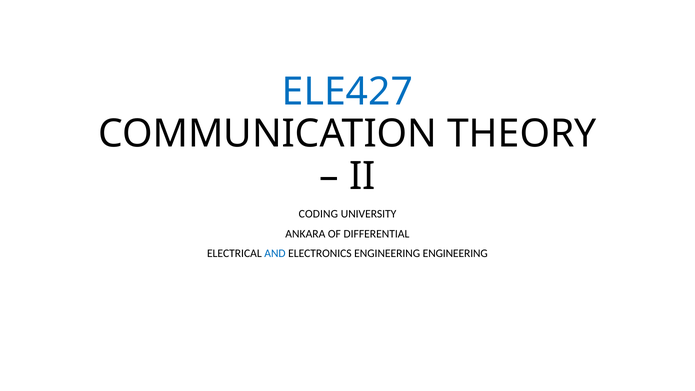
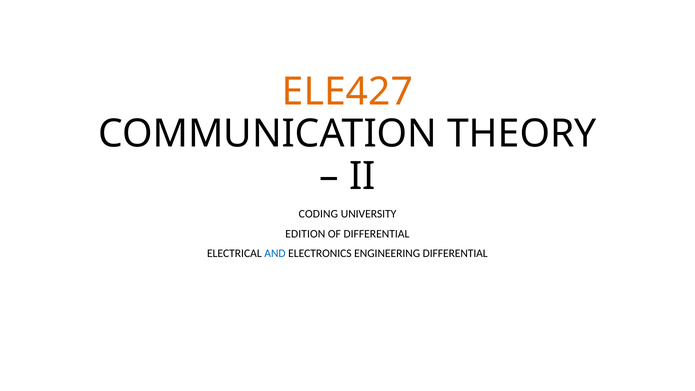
ELE427 colour: blue -> orange
ANKARA: ANKARA -> EDITION
ENGINEERING ENGINEERING: ENGINEERING -> DIFFERENTIAL
